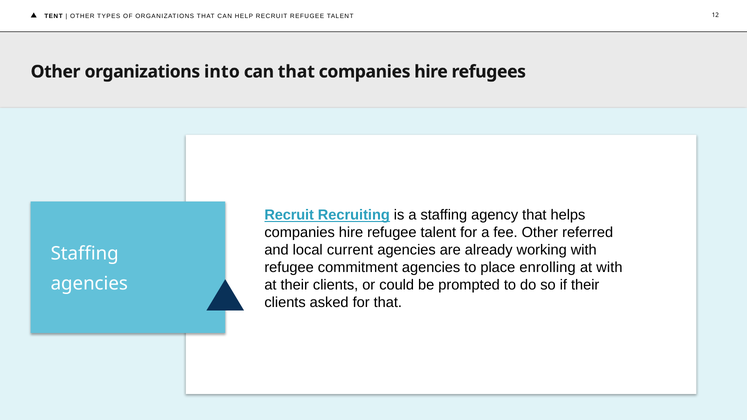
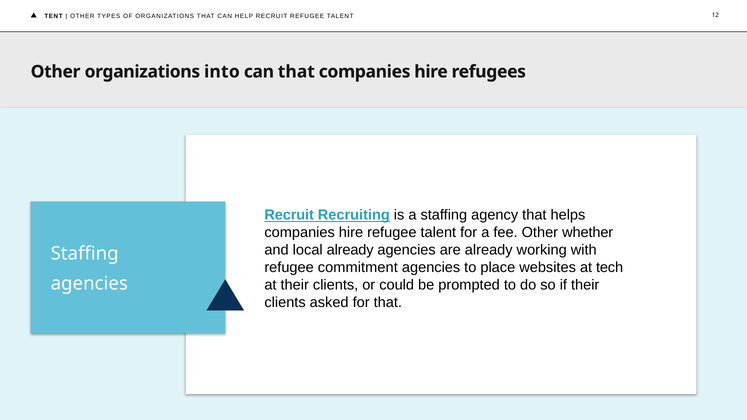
referred: referred -> whether
local current: current -> already
enrolling: enrolling -> websites
at with: with -> tech
